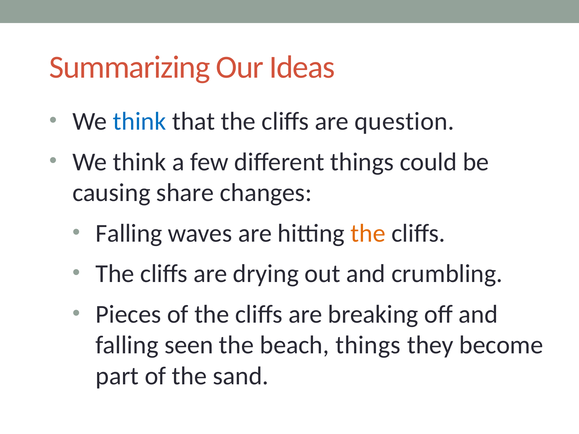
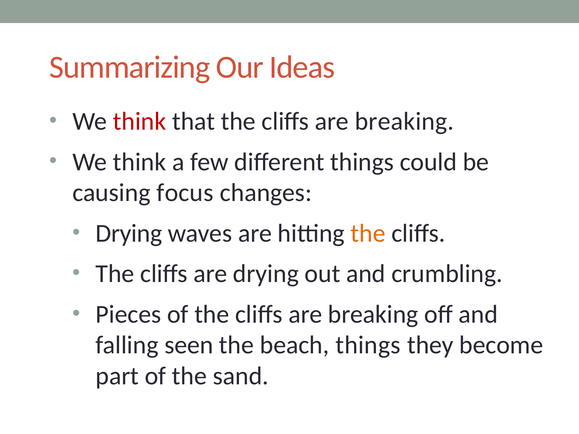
think at (140, 121) colour: blue -> red
question at (404, 121): question -> breaking
share: share -> focus
Falling at (129, 233): Falling -> Drying
